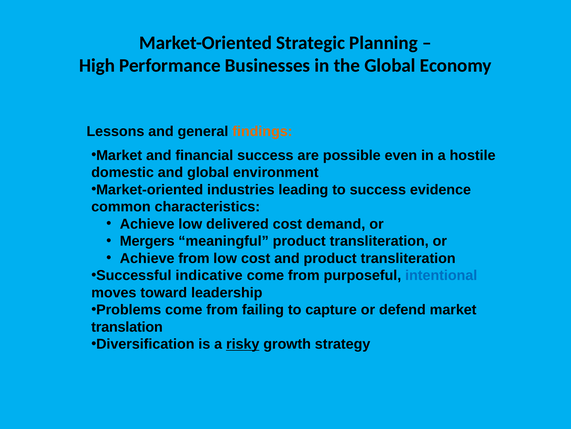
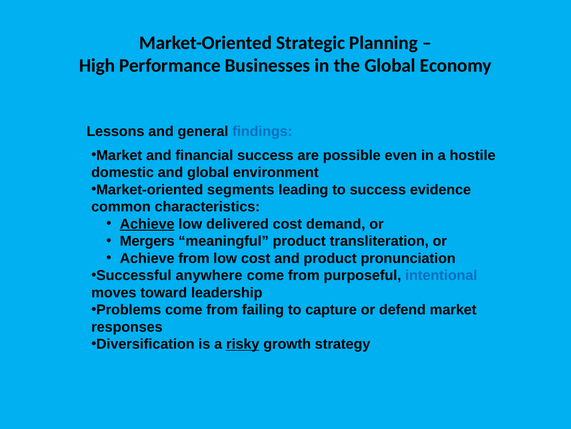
findings colour: orange -> blue
industries: industries -> segments
Achieve at (147, 224) underline: none -> present
and product transliteration: transliteration -> pronunciation
indicative: indicative -> anywhere
translation: translation -> responses
